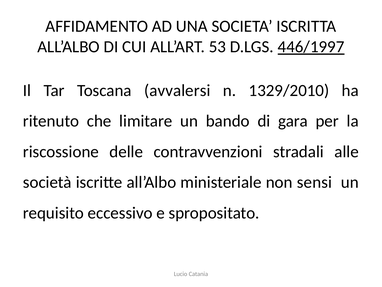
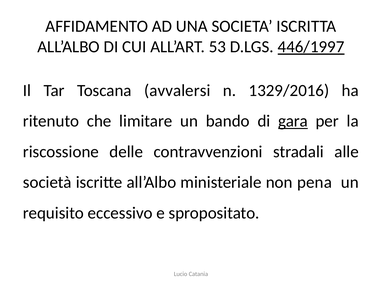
1329/2010: 1329/2010 -> 1329/2016
gara underline: none -> present
sensi: sensi -> pena
